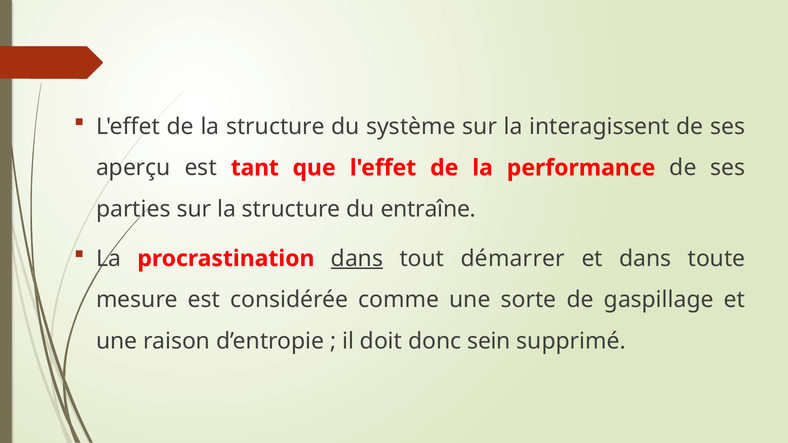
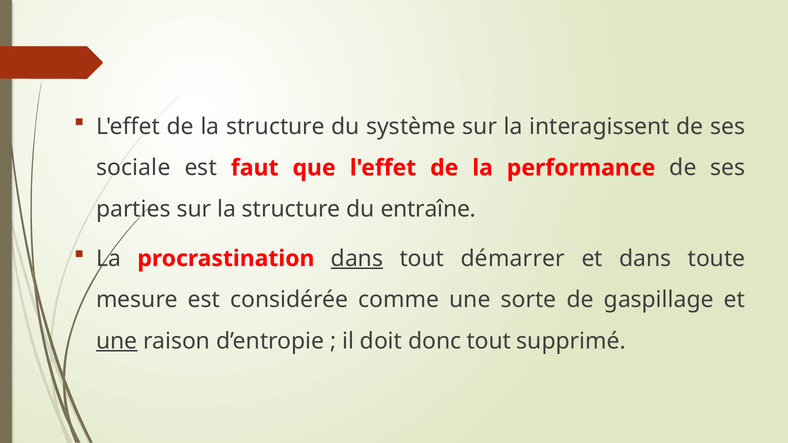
aperçu: aperçu -> sociale
tant: tant -> faut
une at (117, 341) underline: none -> present
donc sein: sein -> tout
